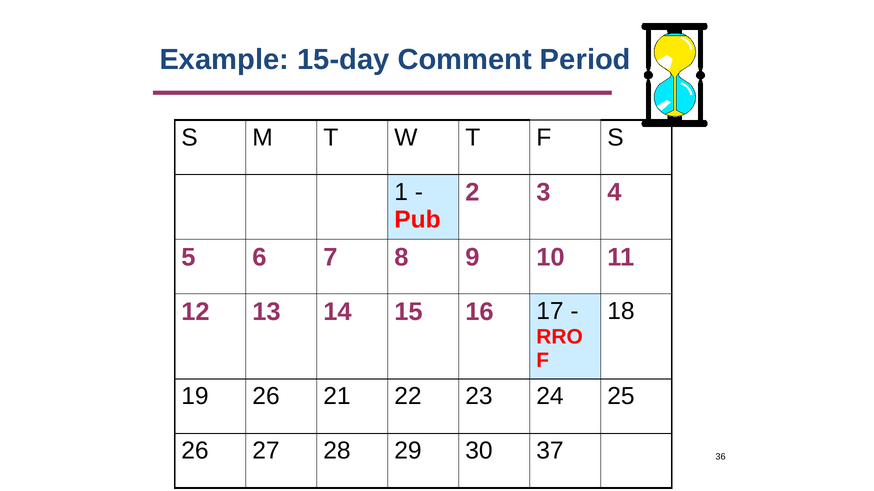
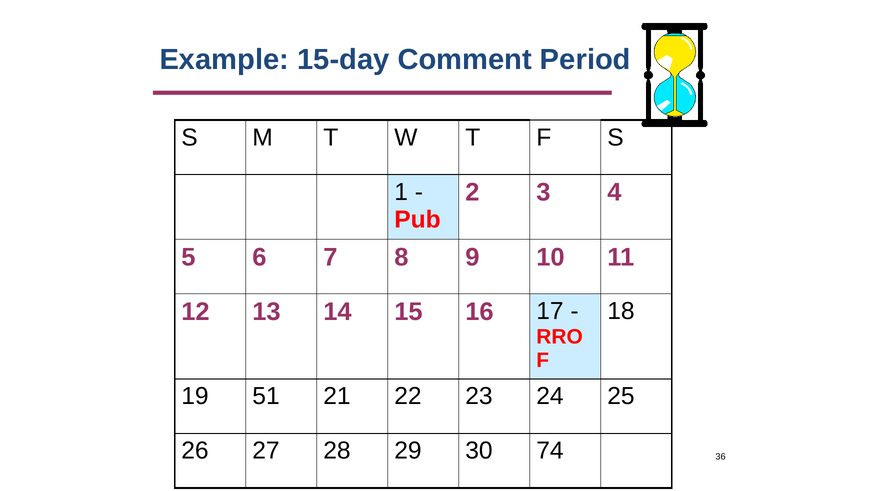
19 26: 26 -> 51
37: 37 -> 74
